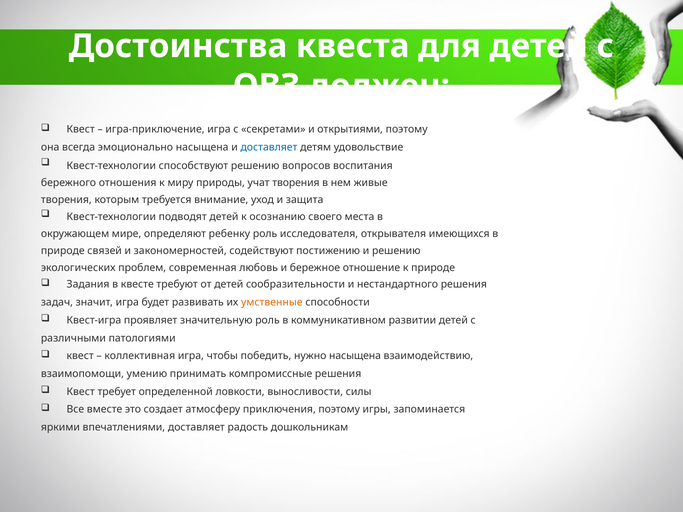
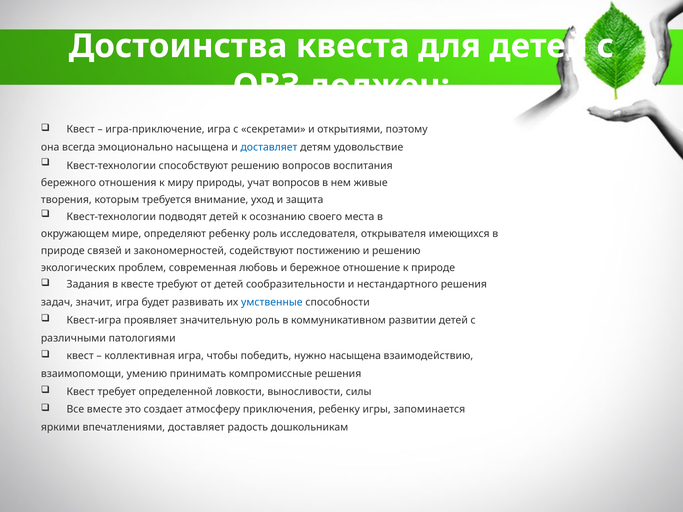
учат творения: творения -> вопросов
умственные colour: orange -> blue
приключения поэтому: поэтому -> ребенку
